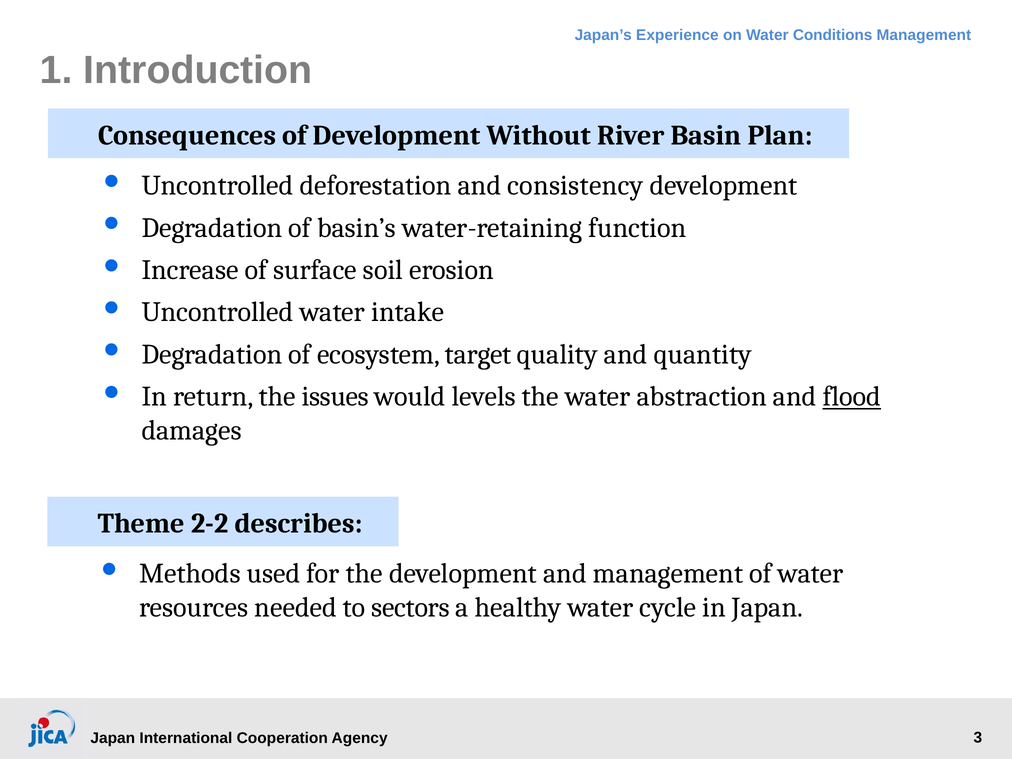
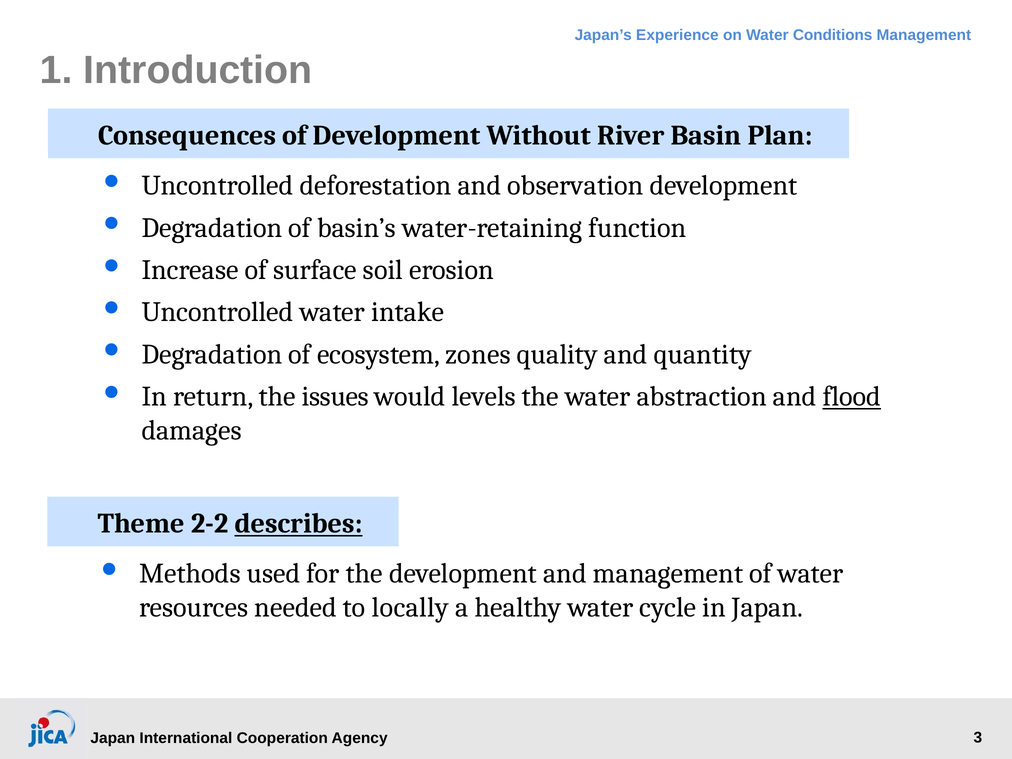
consistency: consistency -> observation
target: target -> zones
describes underline: none -> present
sectors: sectors -> locally
